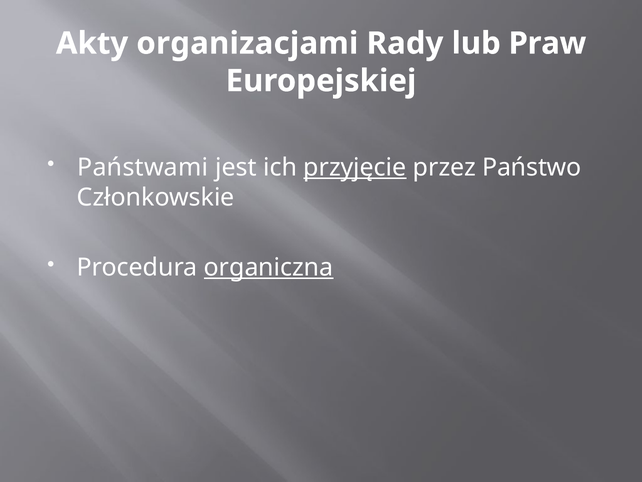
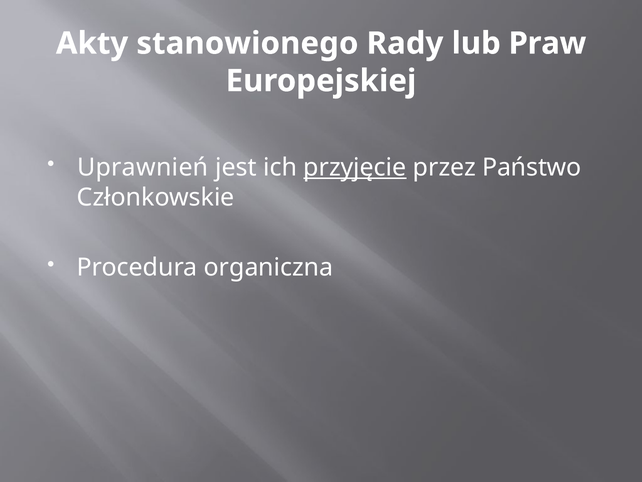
organizacjami: organizacjami -> stanowionego
Państwami: Państwami -> Uprawnień
organiczna underline: present -> none
